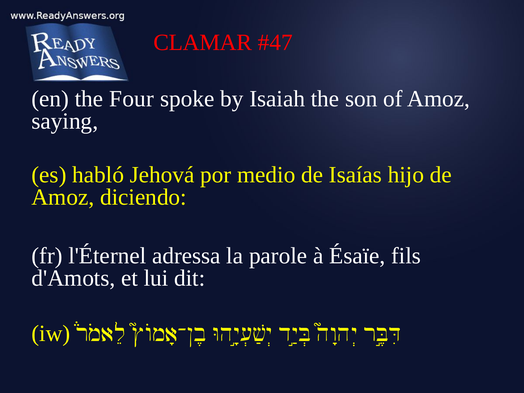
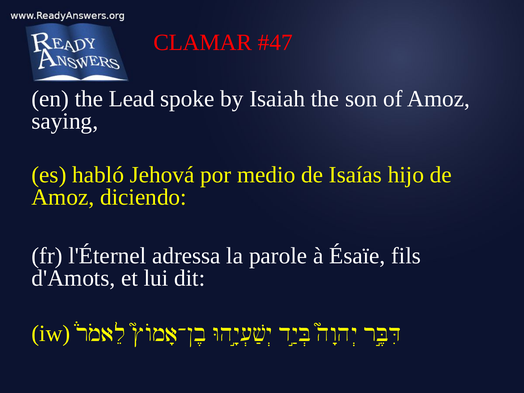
Four: Four -> Lead
